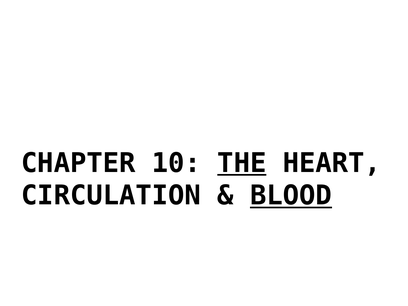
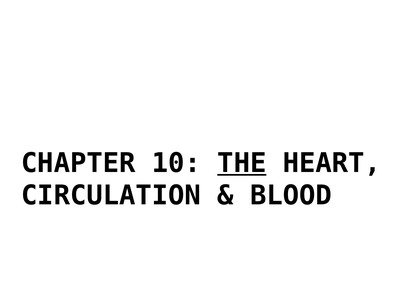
BLOOD underline: present -> none
